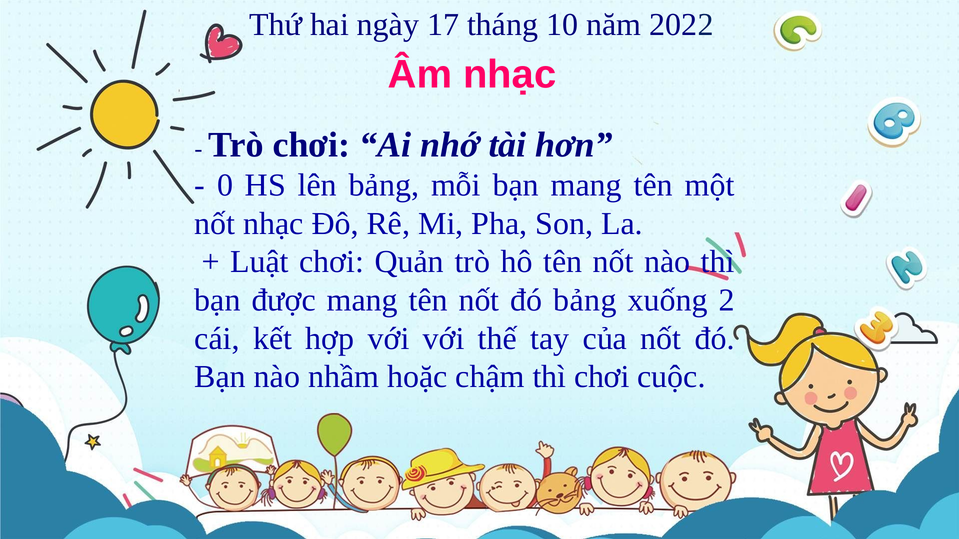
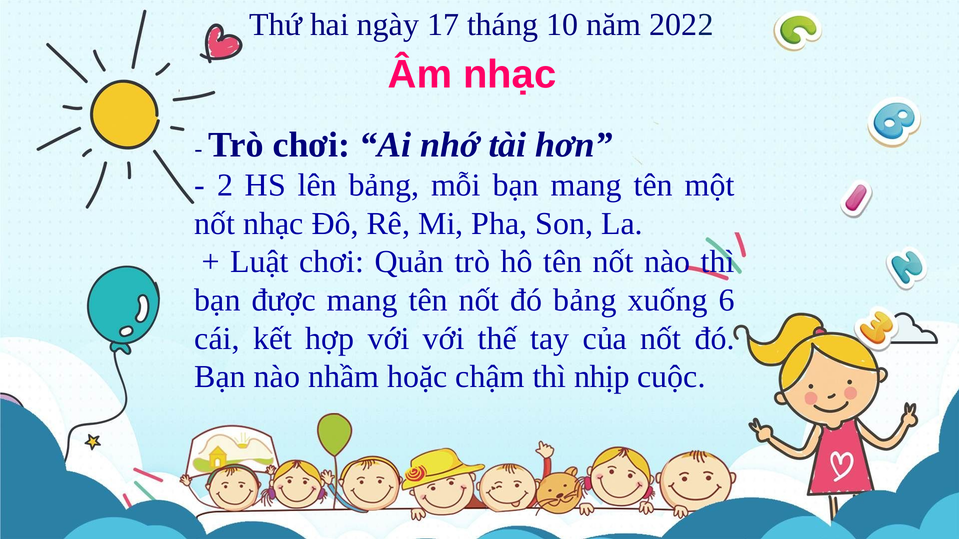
0: 0 -> 2
2: 2 -> 6
thì chơi: chơi -> nhịp
